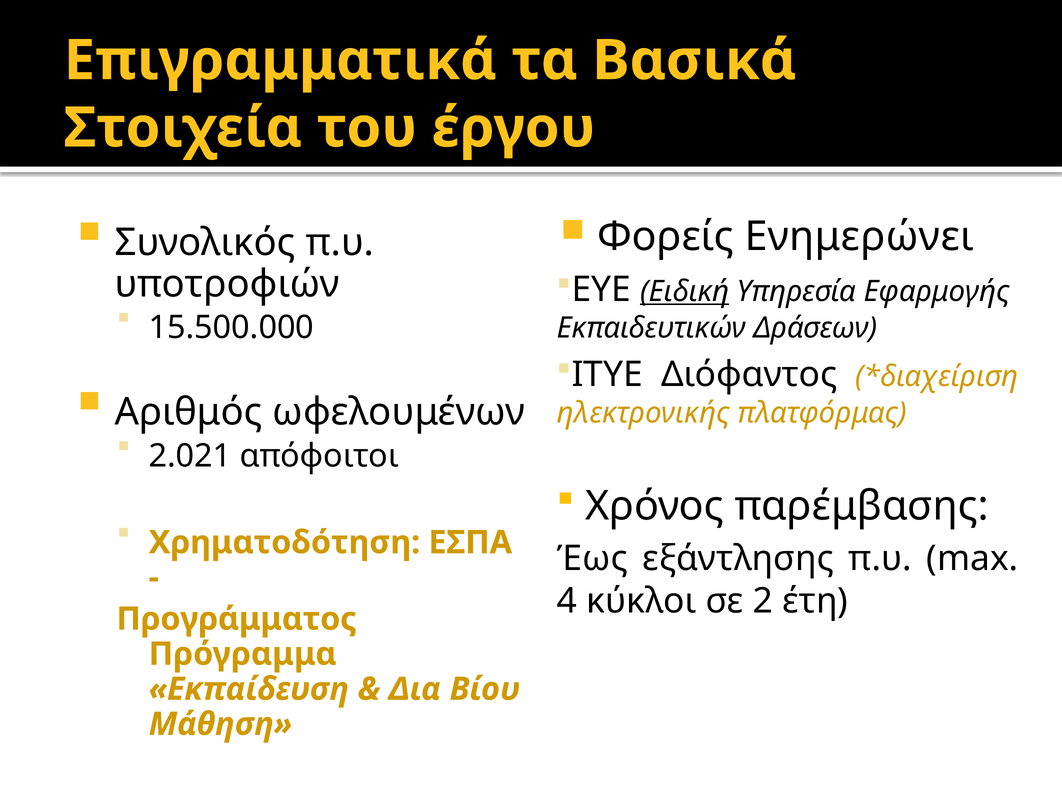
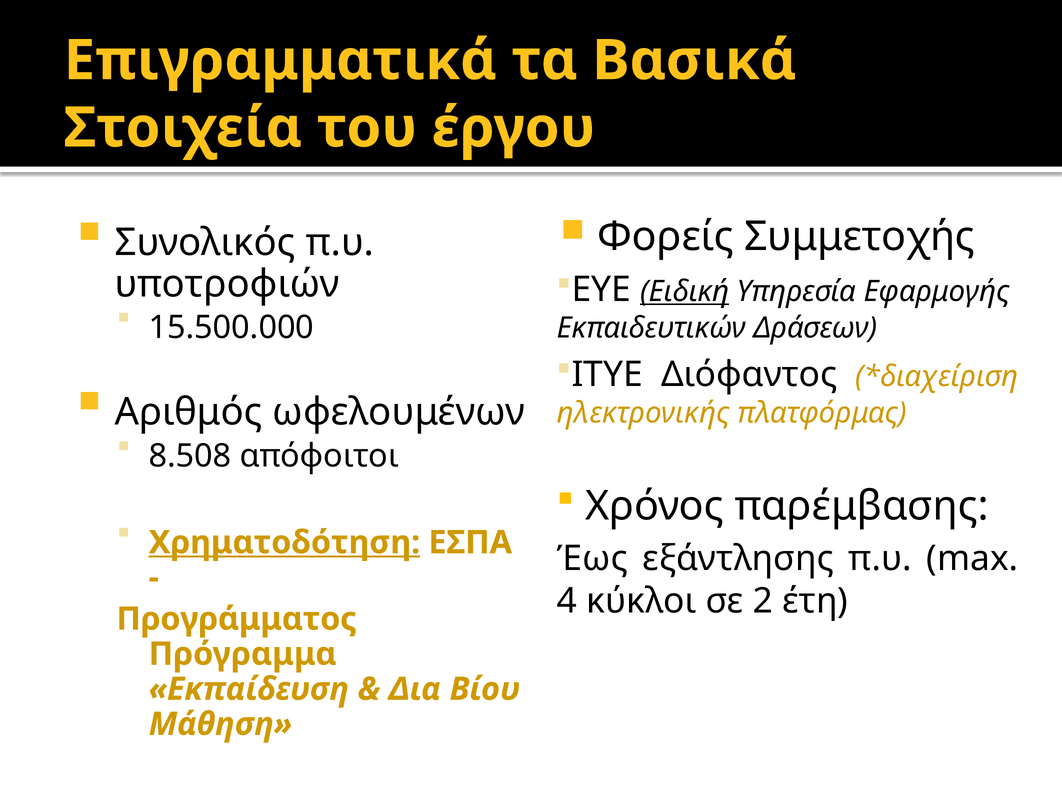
Ενημερώνει: Ενημερώνει -> Συμμετοχής
2.021: 2.021 -> 8.508
Χρηματοδότηση underline: none -> present
